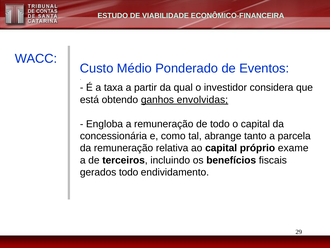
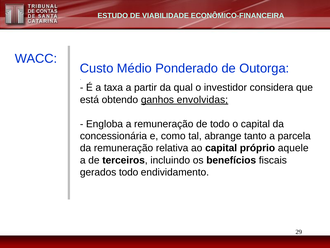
Eventos: Eventos -> Outorga
exame: exame -> aquele
